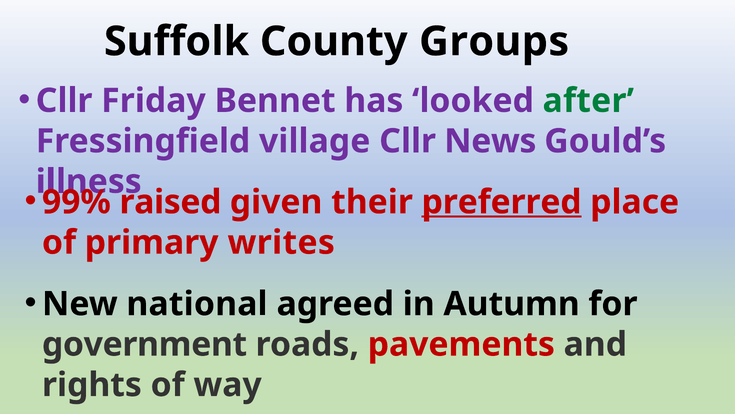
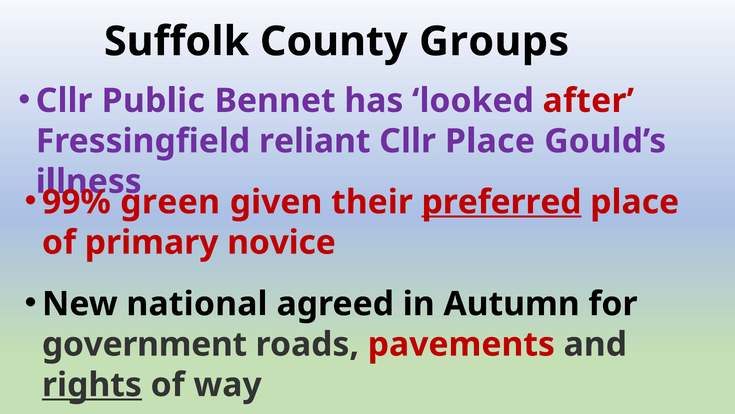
Friday: Friday -> Public
after colour: green -> red
village: village -> reliant
Cllr News: News -> Place
raised: raised -> green
writes: writes -> novice
rights underline: none -> present
